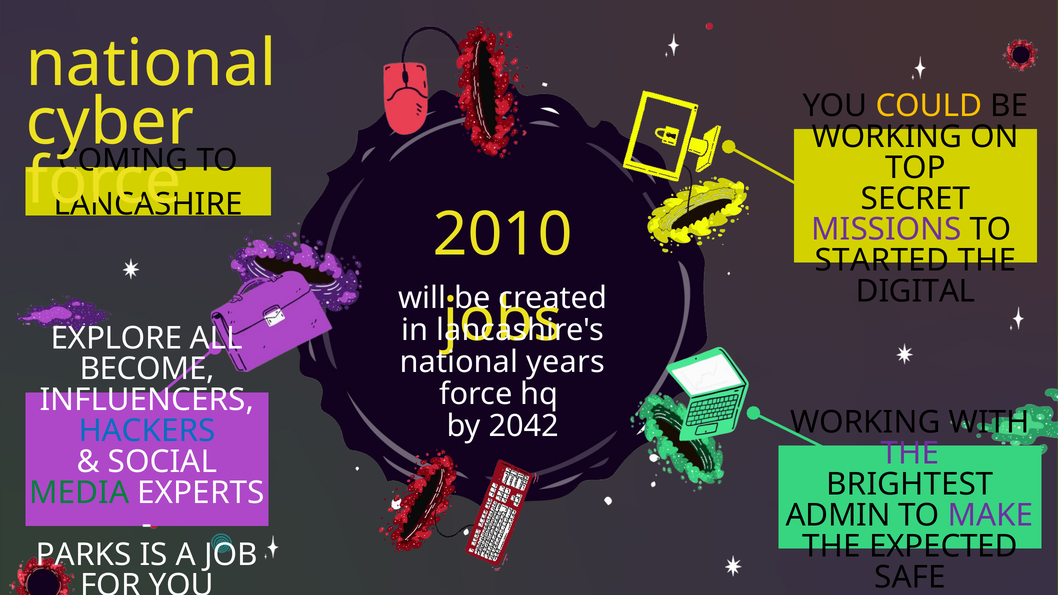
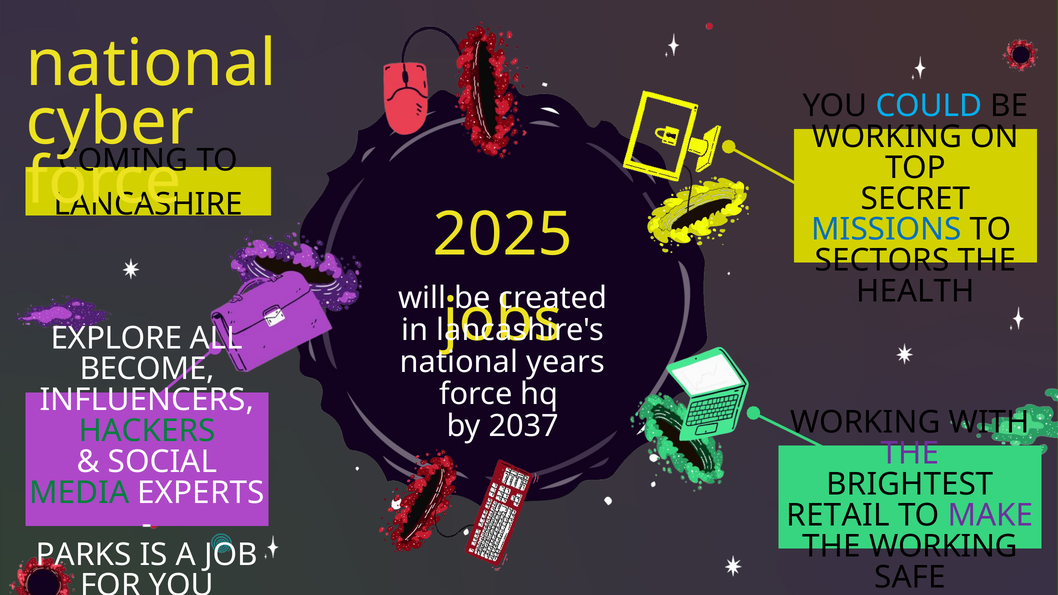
COULD colour: yellow -> light blue
2010: 2010 -> 2025
MISSIONS colour: purple -> blue
STARTED: STARTED -> SECTORS
DIGITAL: DIGITAL -> HEALTH
2042: 2042 -> 2037
HACKERS colour: blue -> green
ADMIN: ADMIN -> RETAIL
THE EXPECTED: EXPECTED -> WORKING
